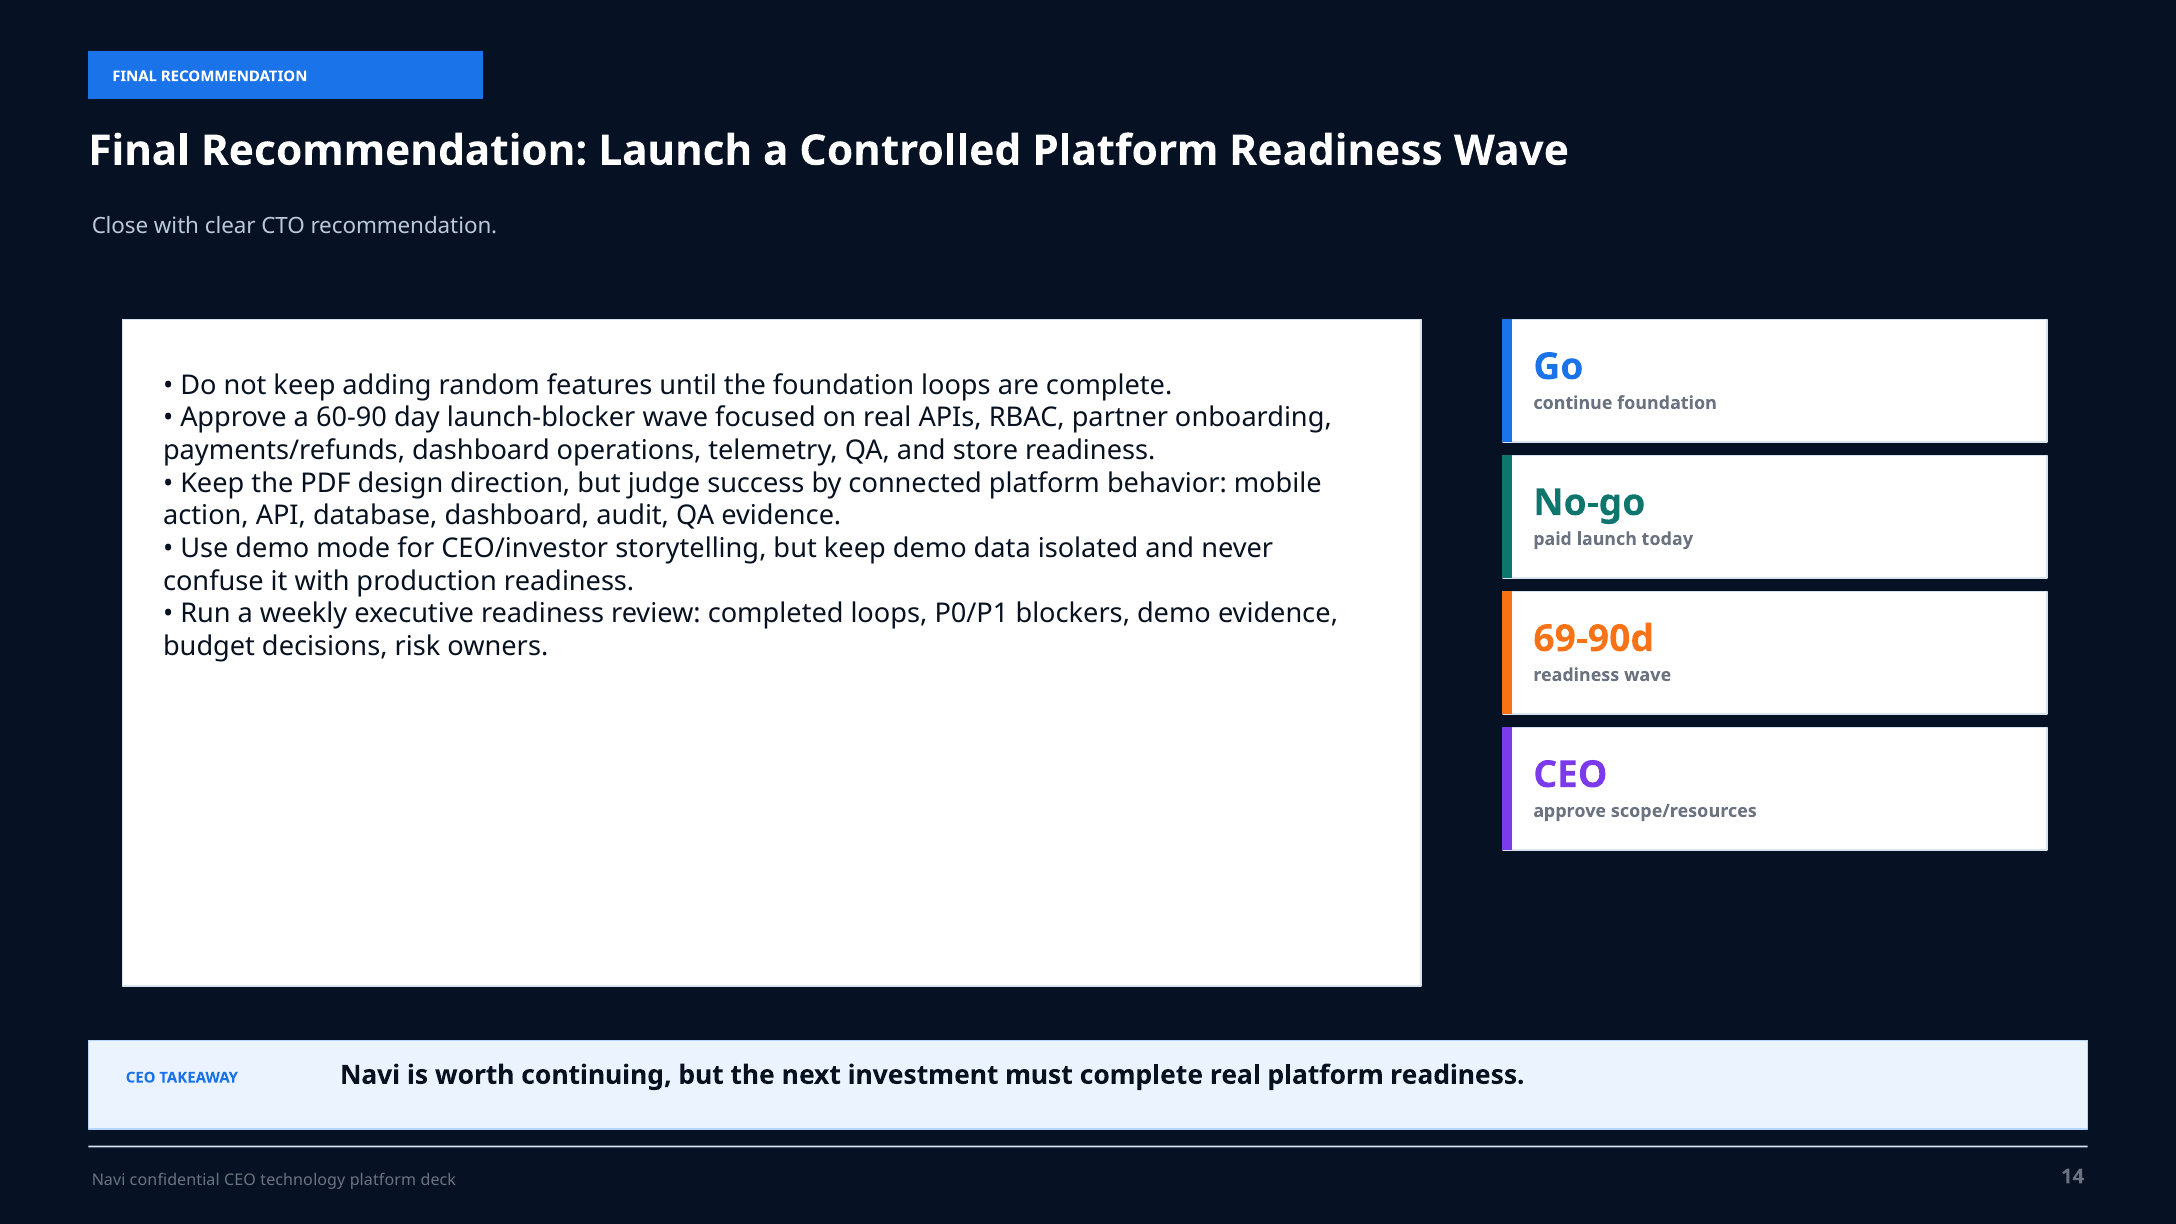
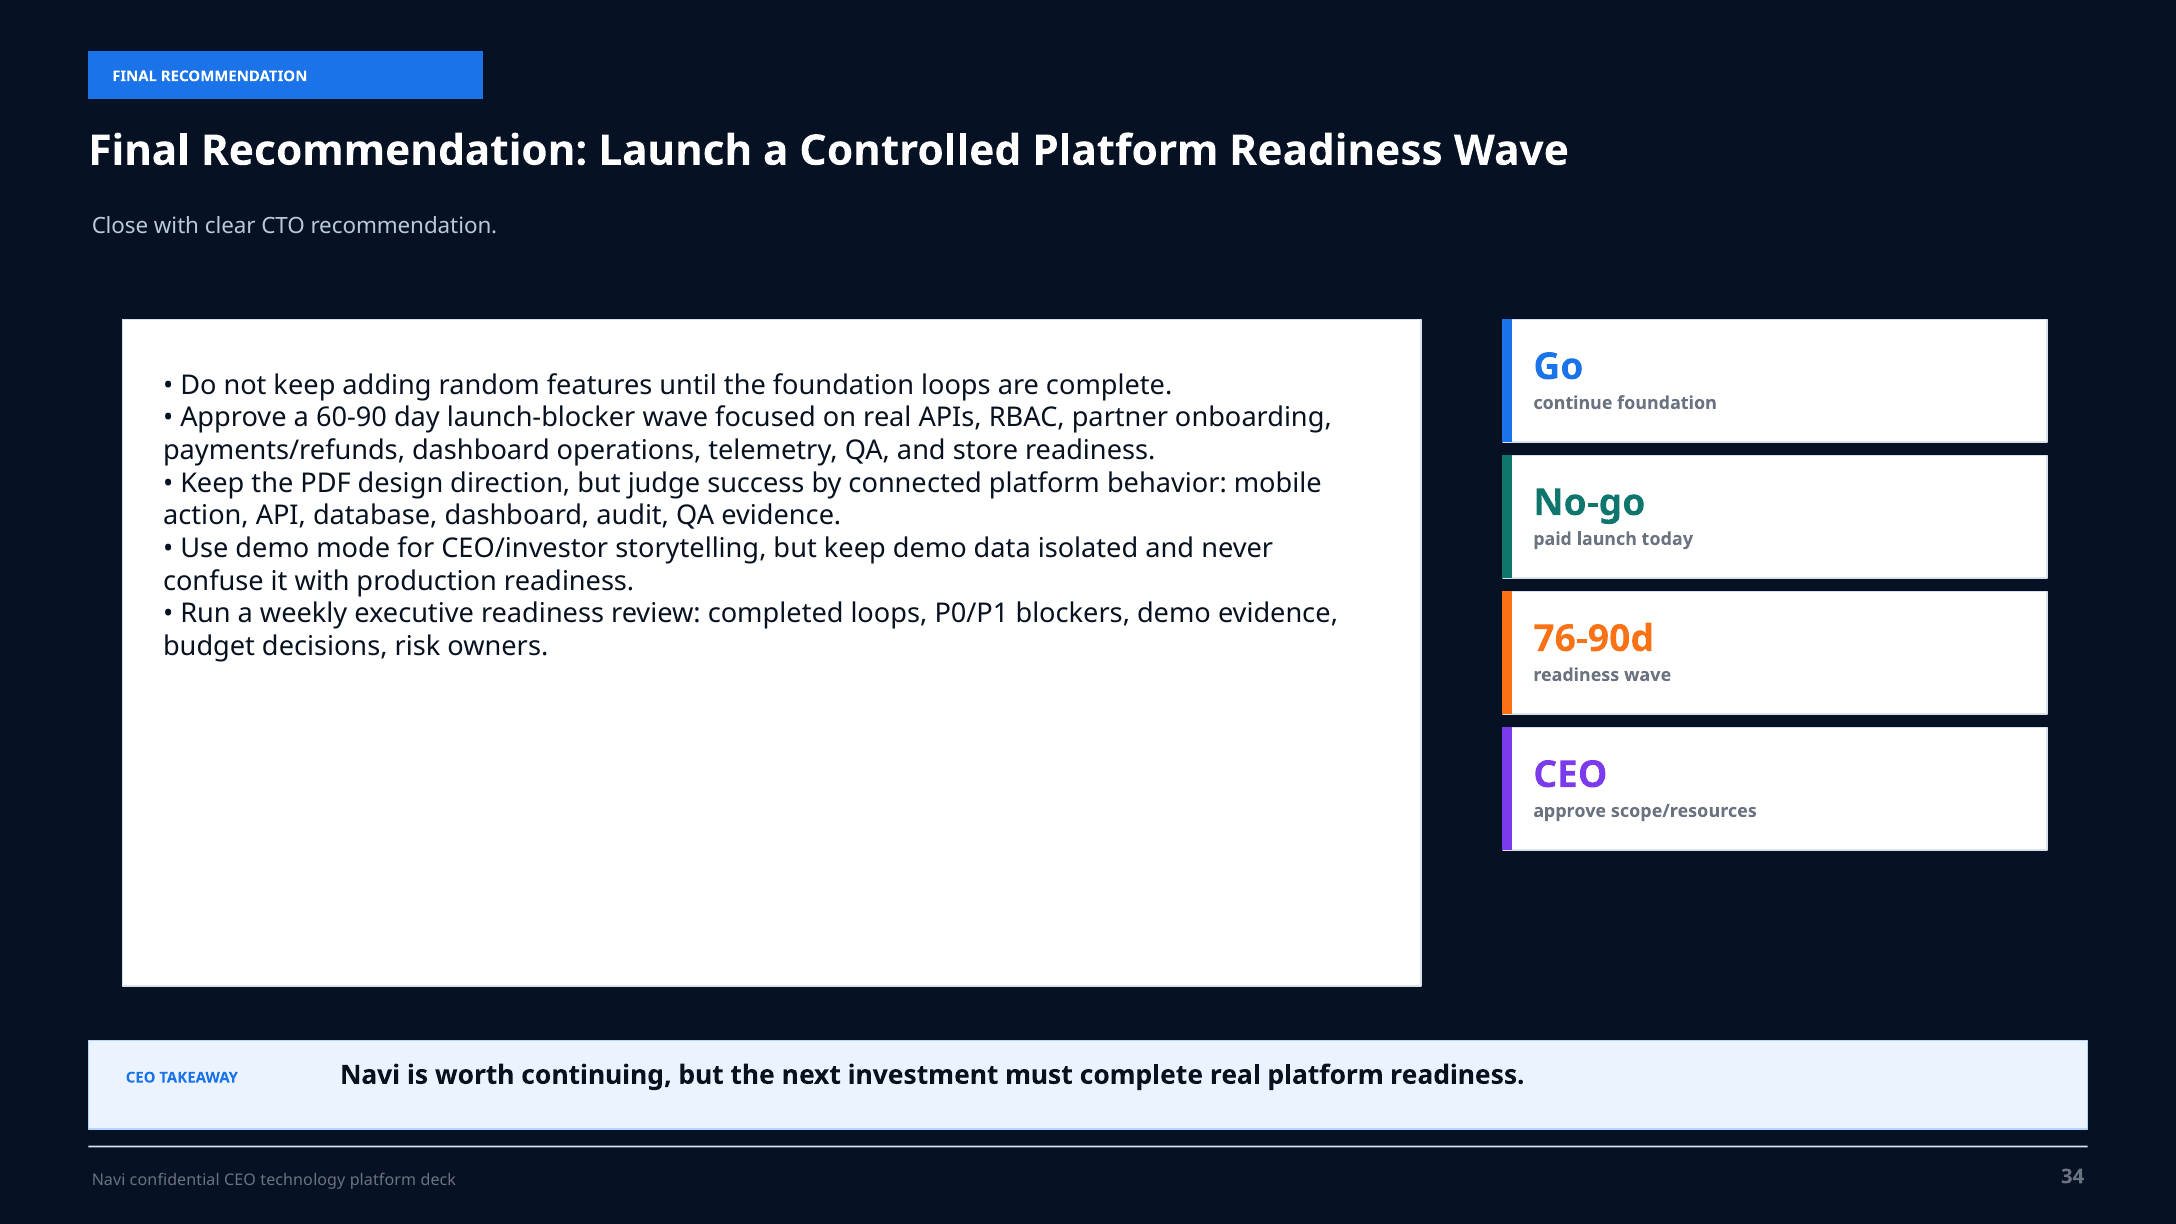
69-90d: 69-90d -> 76-90d
14: 14 -> 34
